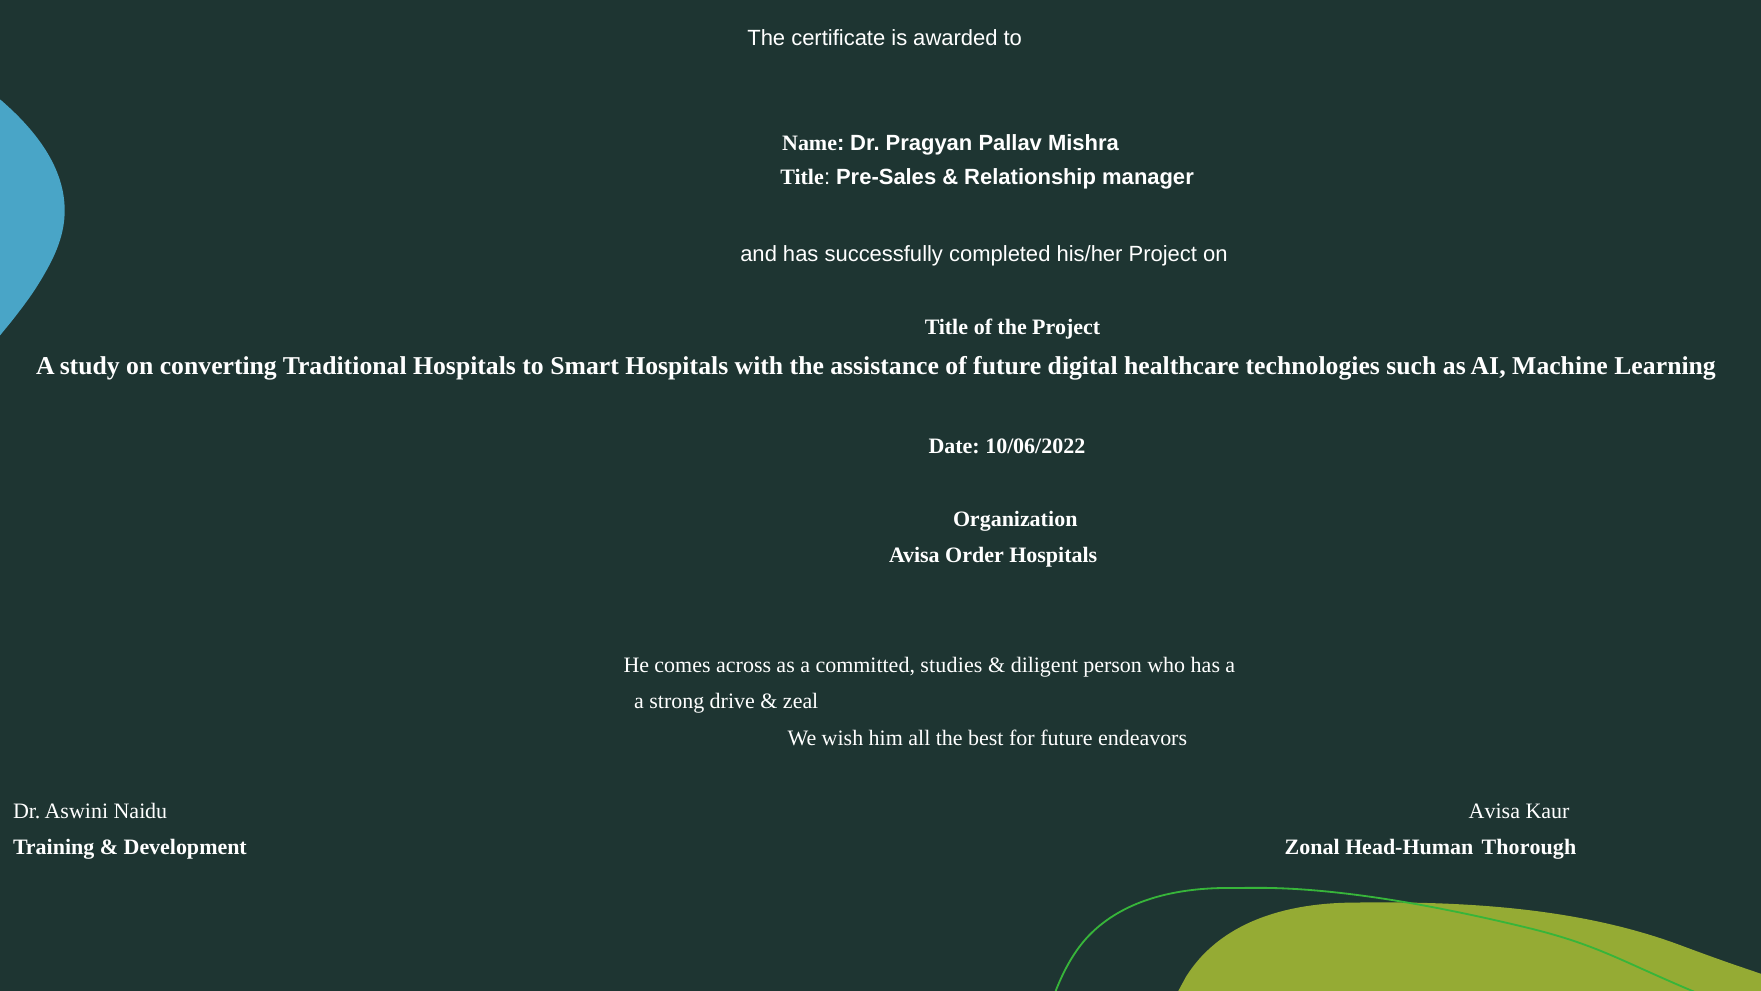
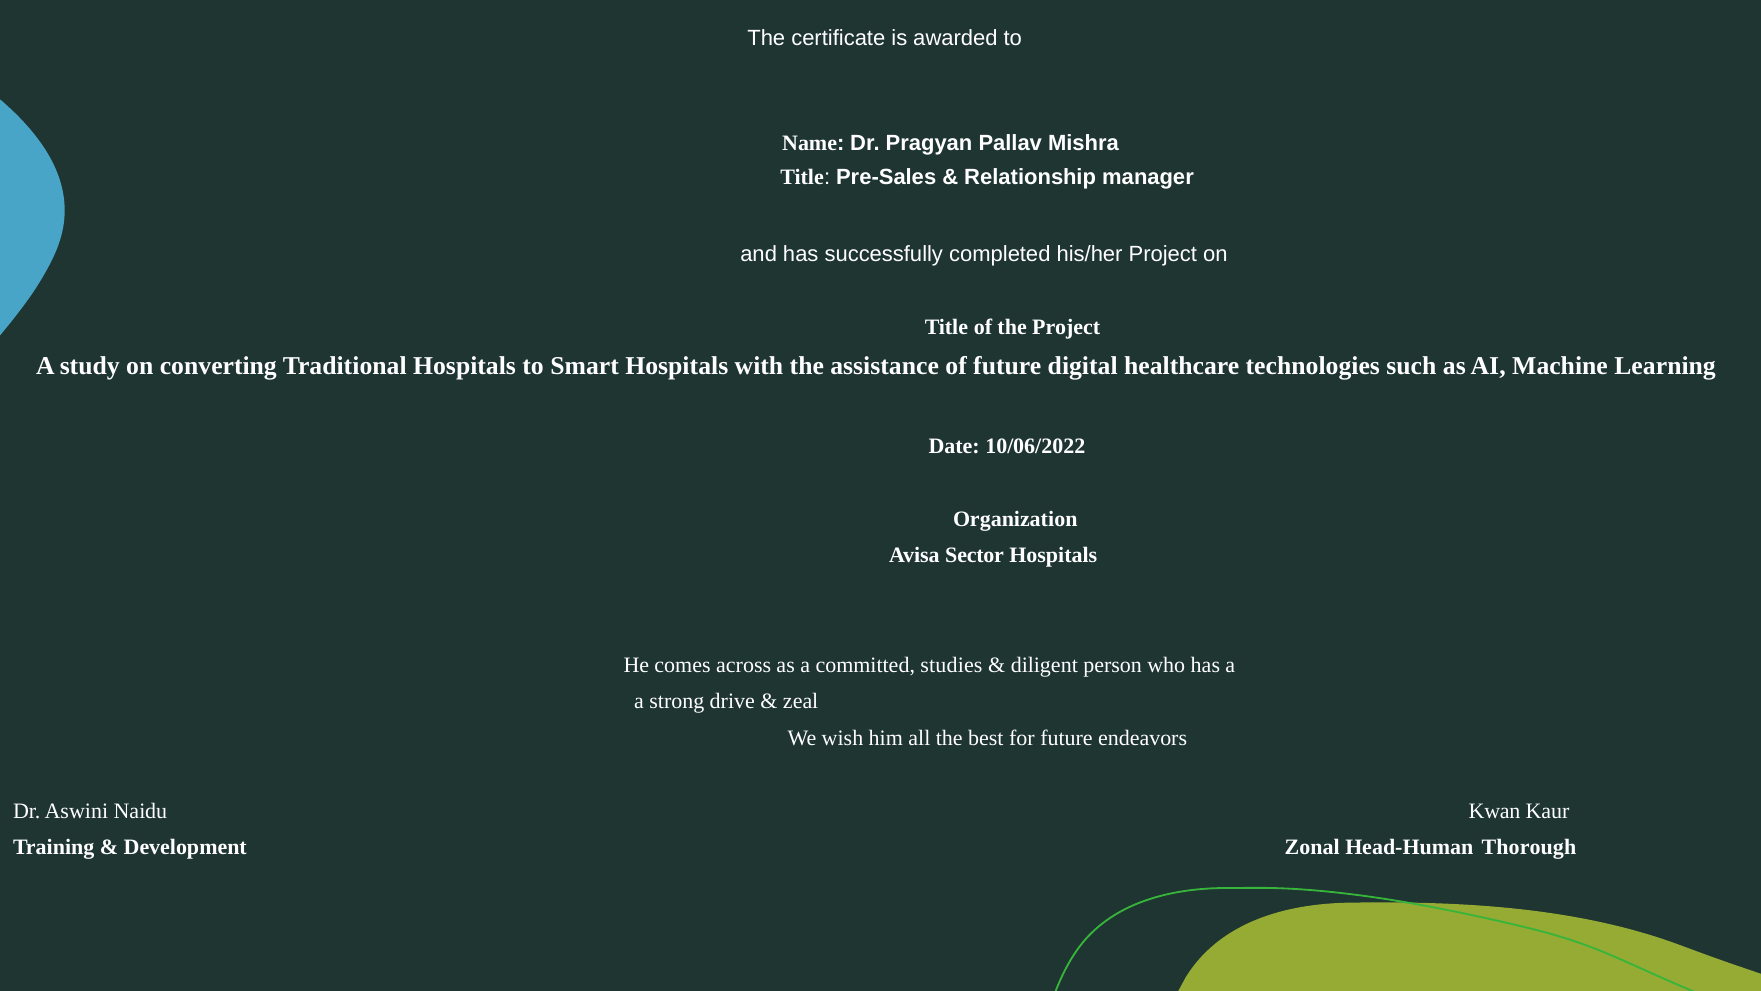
Order: Order -> Sector
Naidu Avisa: Avisa -> Kwan
